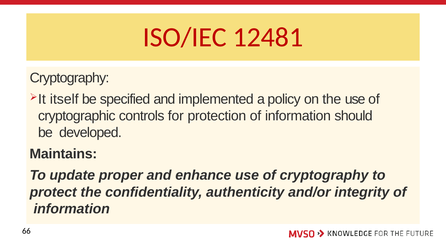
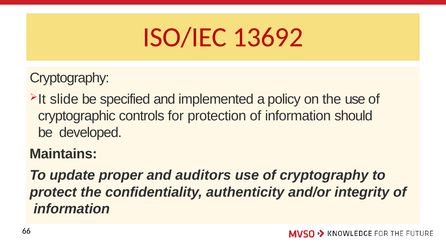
12481: 12481 -> 13692
itself: itself -> slide
enhance: enhance -> auditors
